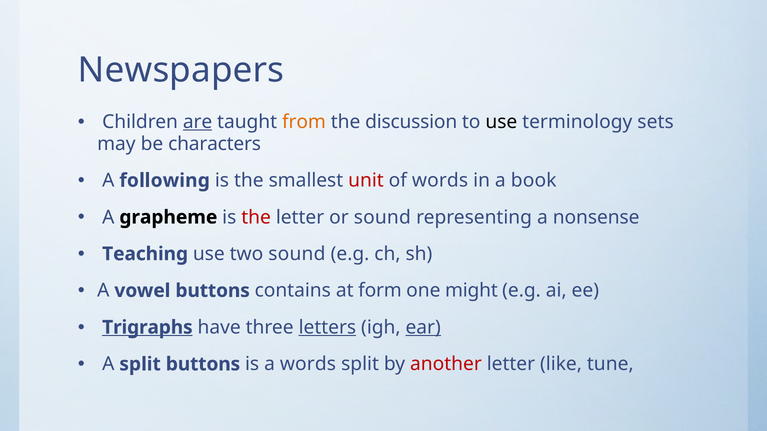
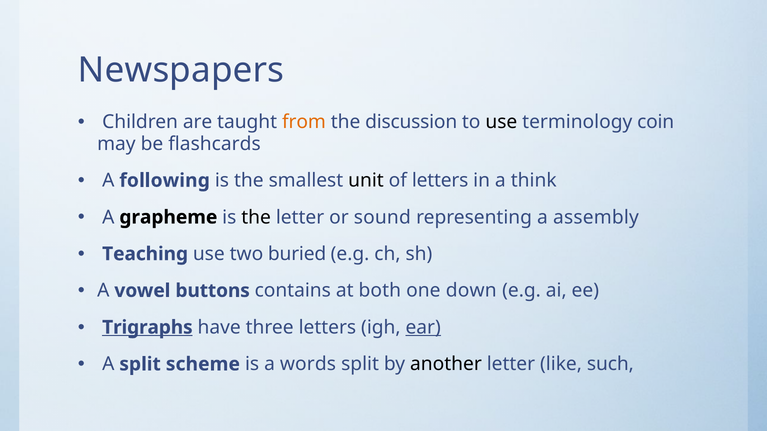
are underline: present -> none
sets: sets -> coin
characters: characters -> flashcards
unit colour: red -> black
of words: words -> letters
book: book -> think
the at (256, 217) colour: red -> black
nonsense: nonsense -> assembly
two sound: sound -> buried
form: form -> both
might: might -> down
letters at (327, 328) underline: present -> none
split buttons: buttons -> scheme
another colour: red -> black
tune: tune -> such
